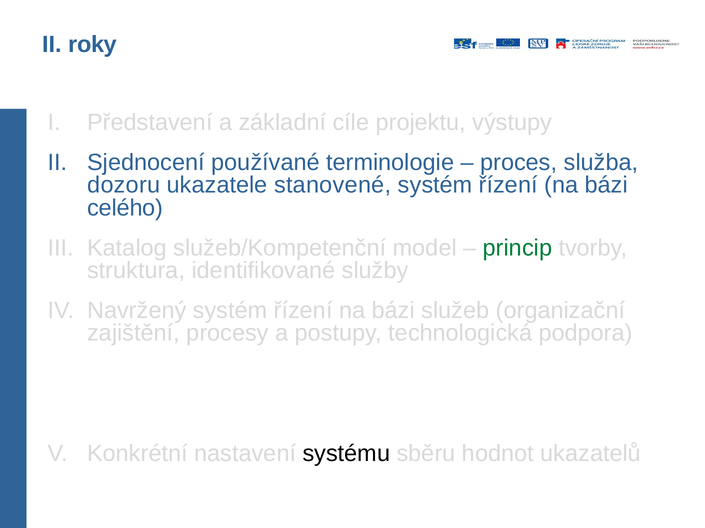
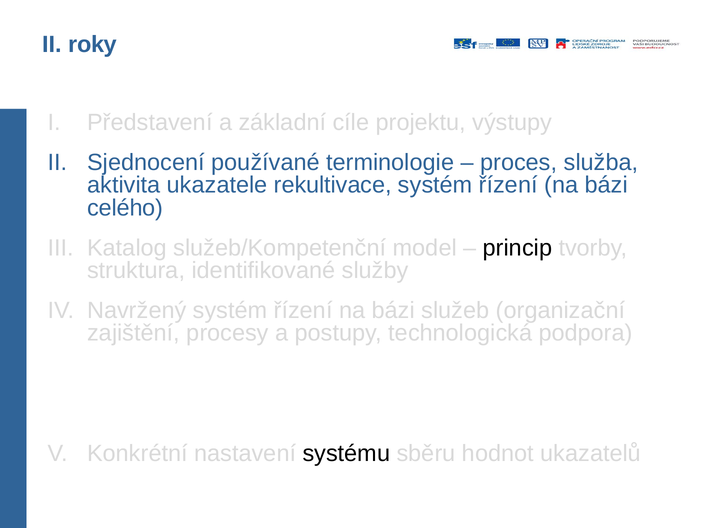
dozoru: dozoru -> aktivita
stanovené: stanovené -> rekultivace
princip colour: green -> black
